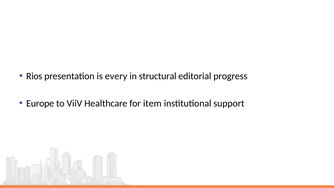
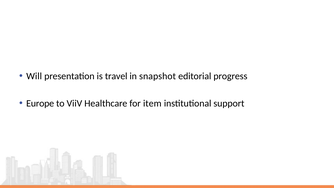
Rios: Rios -> Will
every: every -> travel
structural: structural -> snapshot
